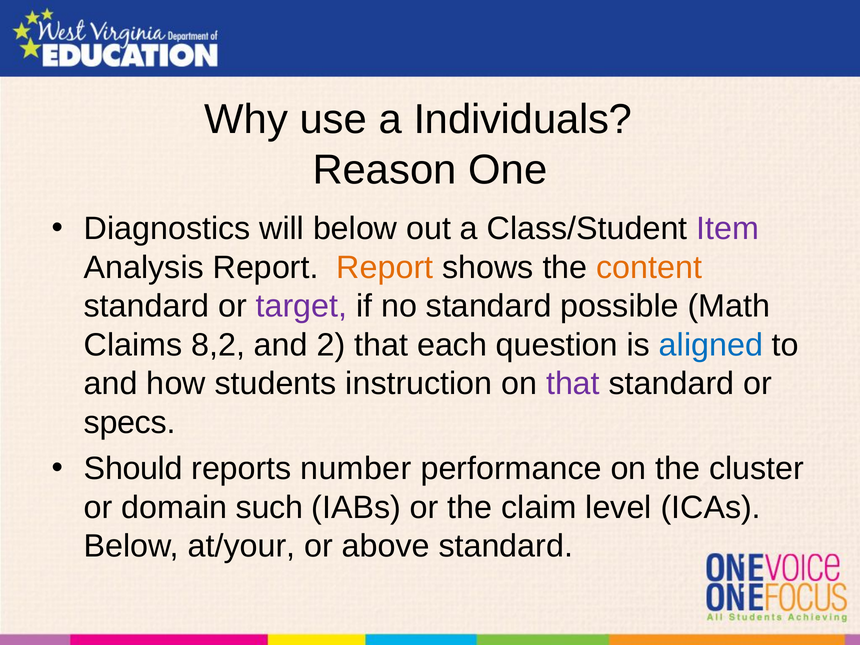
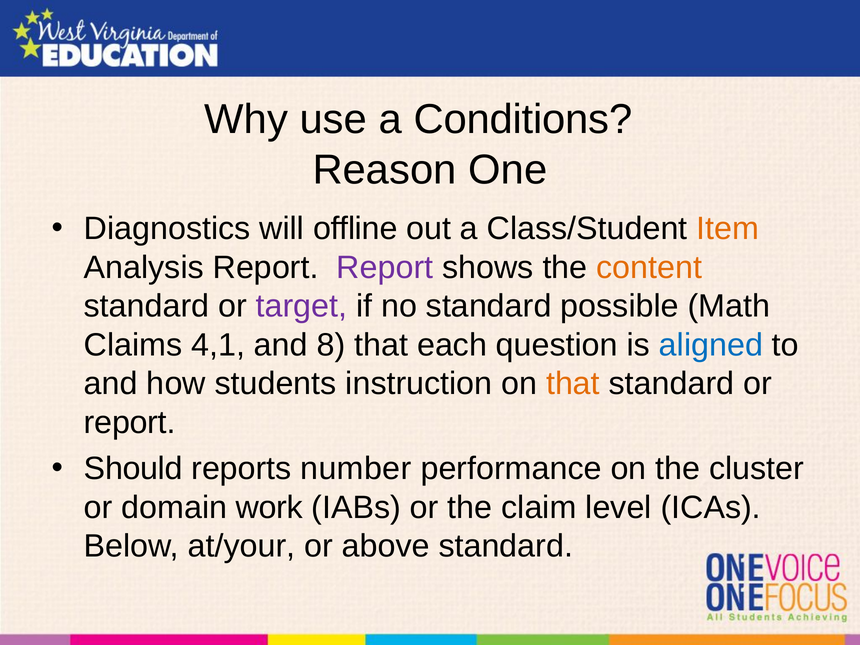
Individuals: Individuals -> Conditions
will below: below -> offline
Item colour: purple -> orange
Report at (385, 267) colour: orange -> purple
8,2: 8,2 -> 4,1
2: 2 -> 8
that at (573, 384) colour: purple -> orange
specs at (130, 422): specs -> report
such: such -> work
